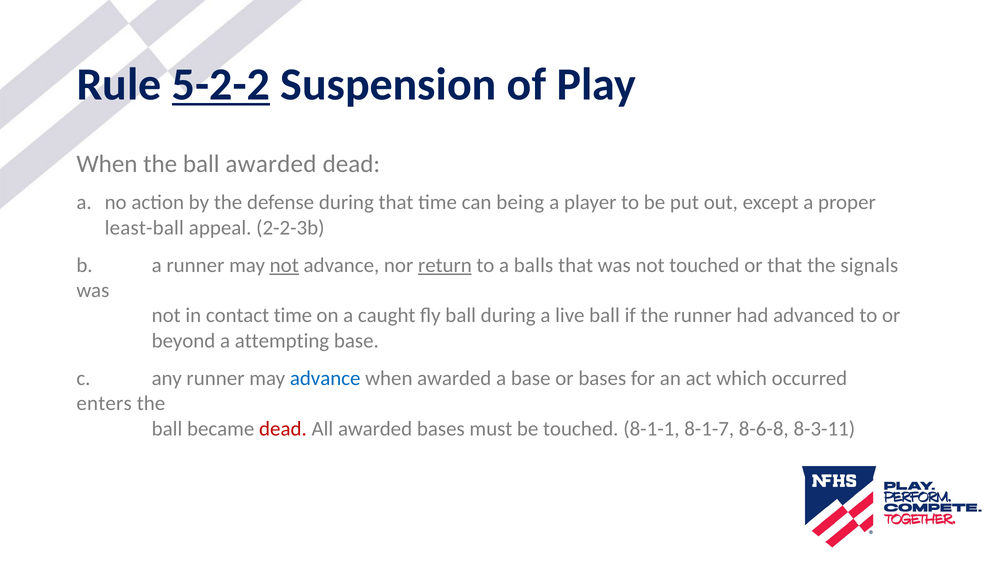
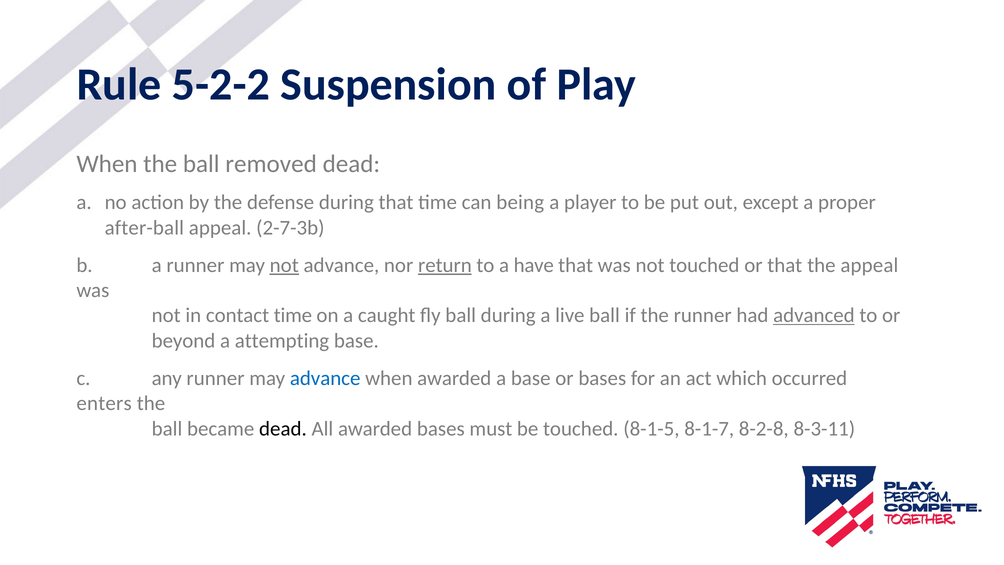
5-2-2 underline: present -> none
ball awarded: awarded -> removed
least-ball: least-ball -> after-ball
2-2-3b: 2-2-3b -> 2-7-3b
balls: balls -> have
the signals: signals -> appeal
advanced underline: none -> present
dead at (283, 428) colour: red -> black
8-1-1: 8-1-1 -> 8-1-5
8-6-8: 8-6-8 -> 8-2-8
